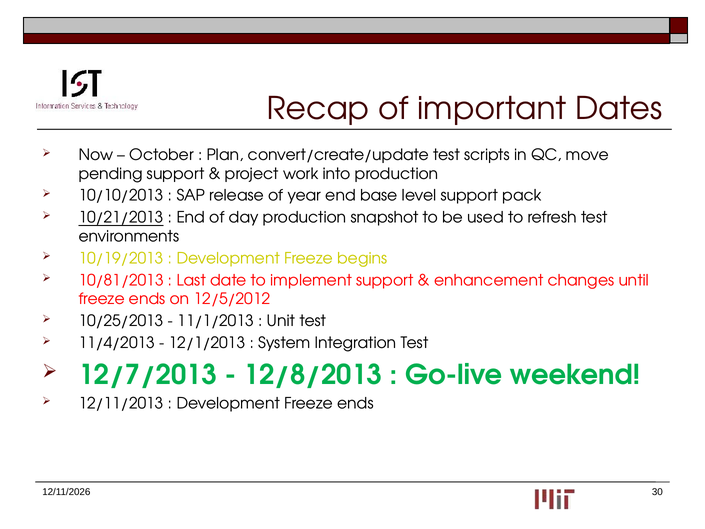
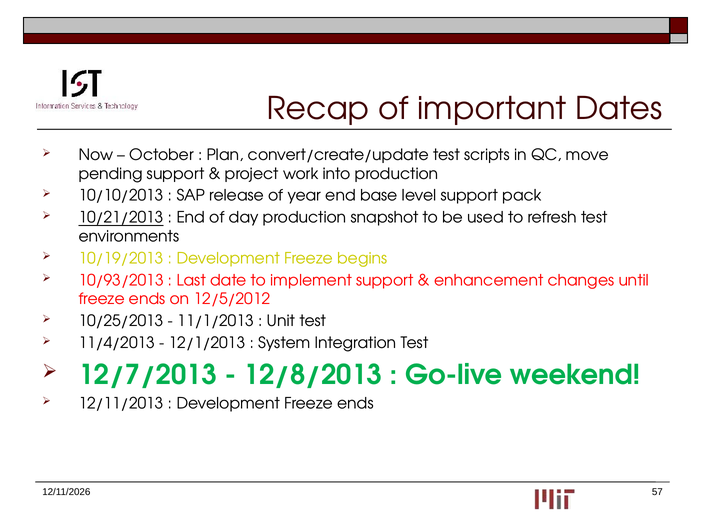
10/81/2013: 10/81/2013 -> 10/93/2013
30: 30 -> 57
